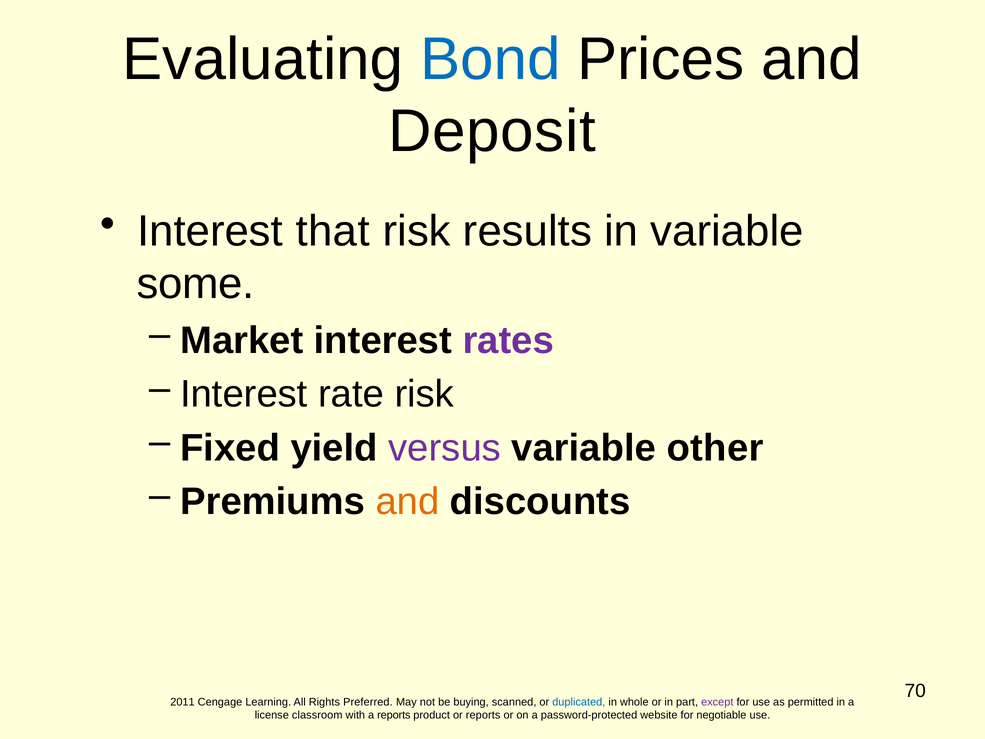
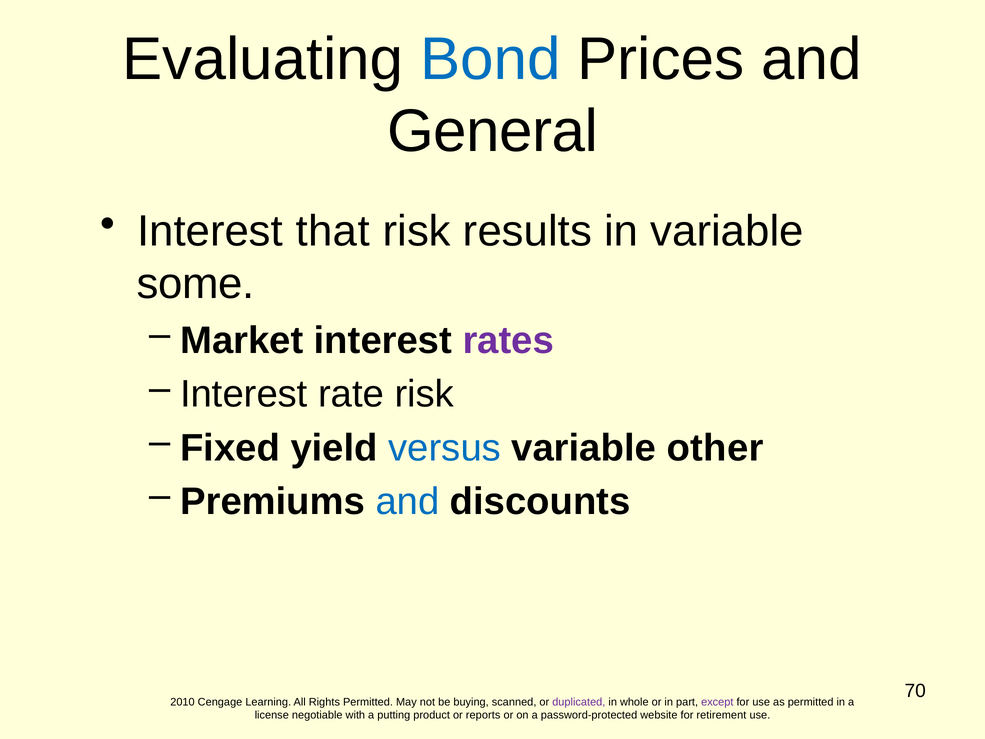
Deposit: Deposit -> General
versus colour: purple -> blue
and at (408, 501) colour: orange -> blue
2011: 2011 -> 2010
Rights Preferred: Preferred -> Permitted
duplicated colour: blue -> purple
classroom: classroom -> negotiable
a reports: reports -> putting
negotiable: negotiable -> retirement
